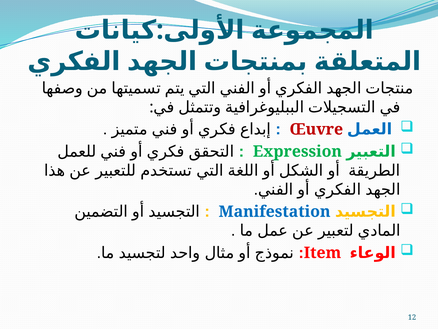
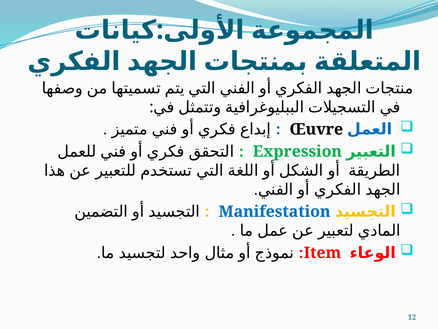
Œuvre colour: red -> black
